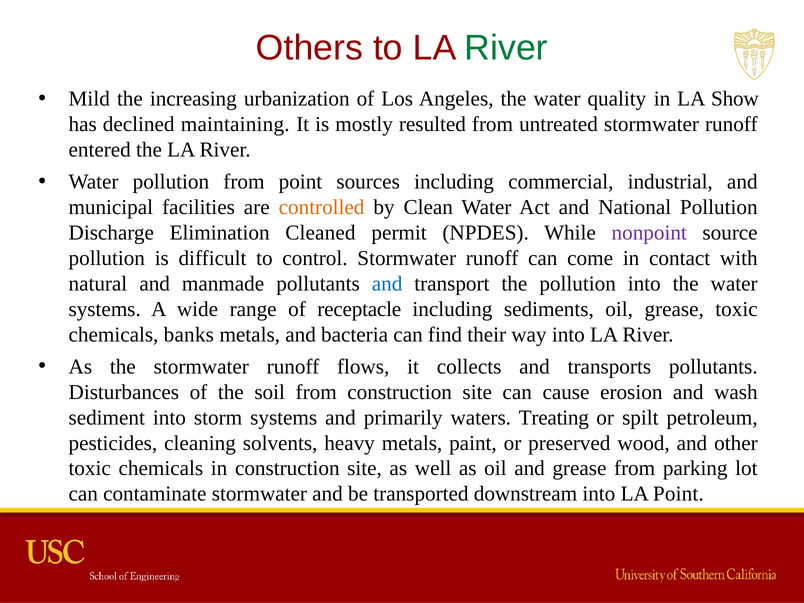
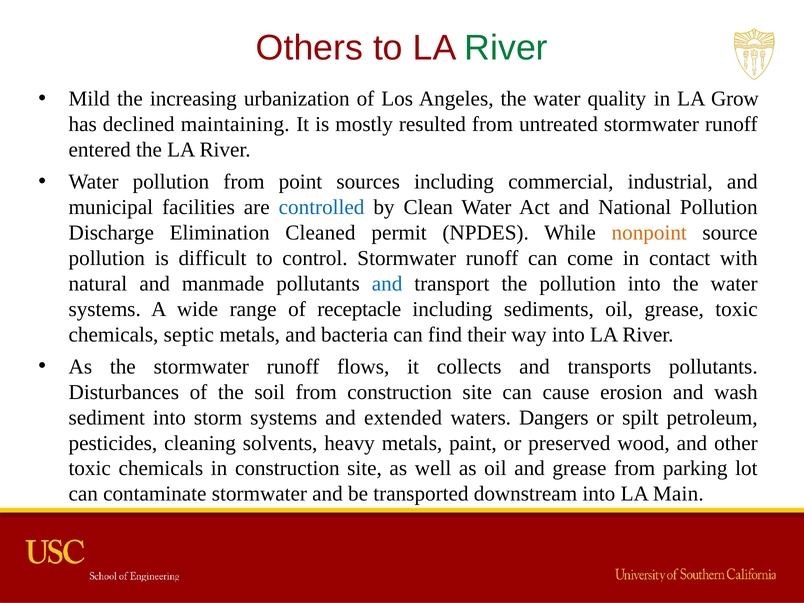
Show: Show -> Grow
controlled colour: orange -> blue
nonpoint colour: purple -> orange
banks: banks -> septic
primarily: primarily -> extended
Treating: Treating -> Dangers
LA Point: Point -> Main
